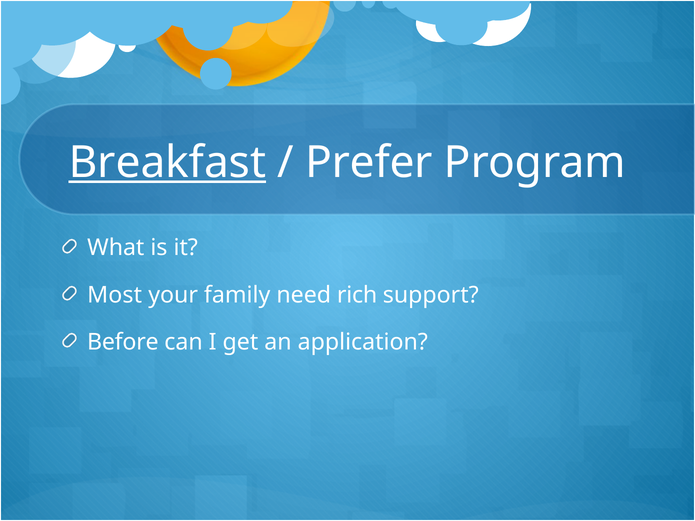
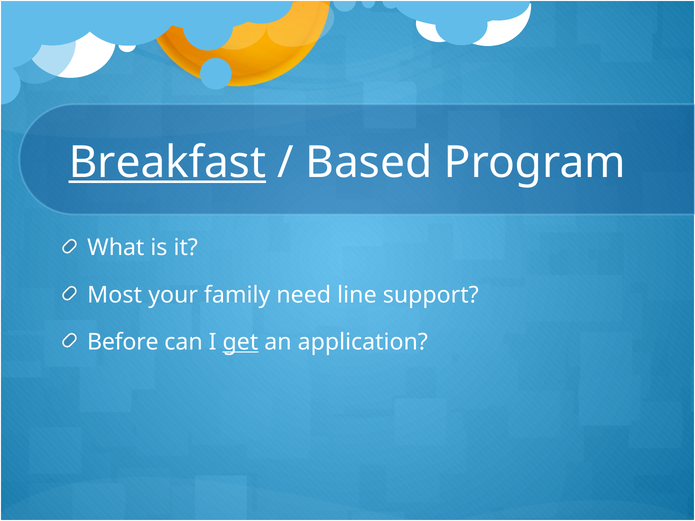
Prefer: Prefer -> Based
rich: rich -> line
get underline: none -> present
